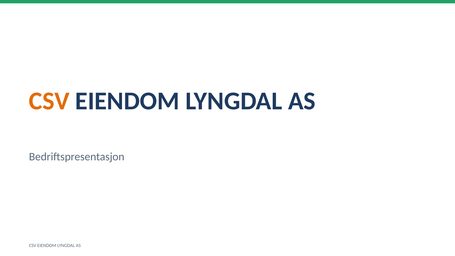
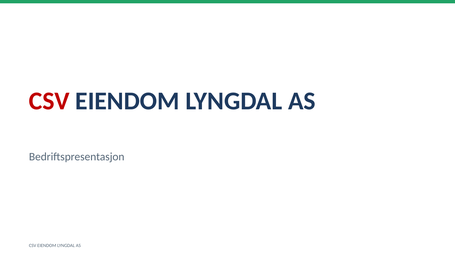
CSV at (49, 101) colour: orange -> red
